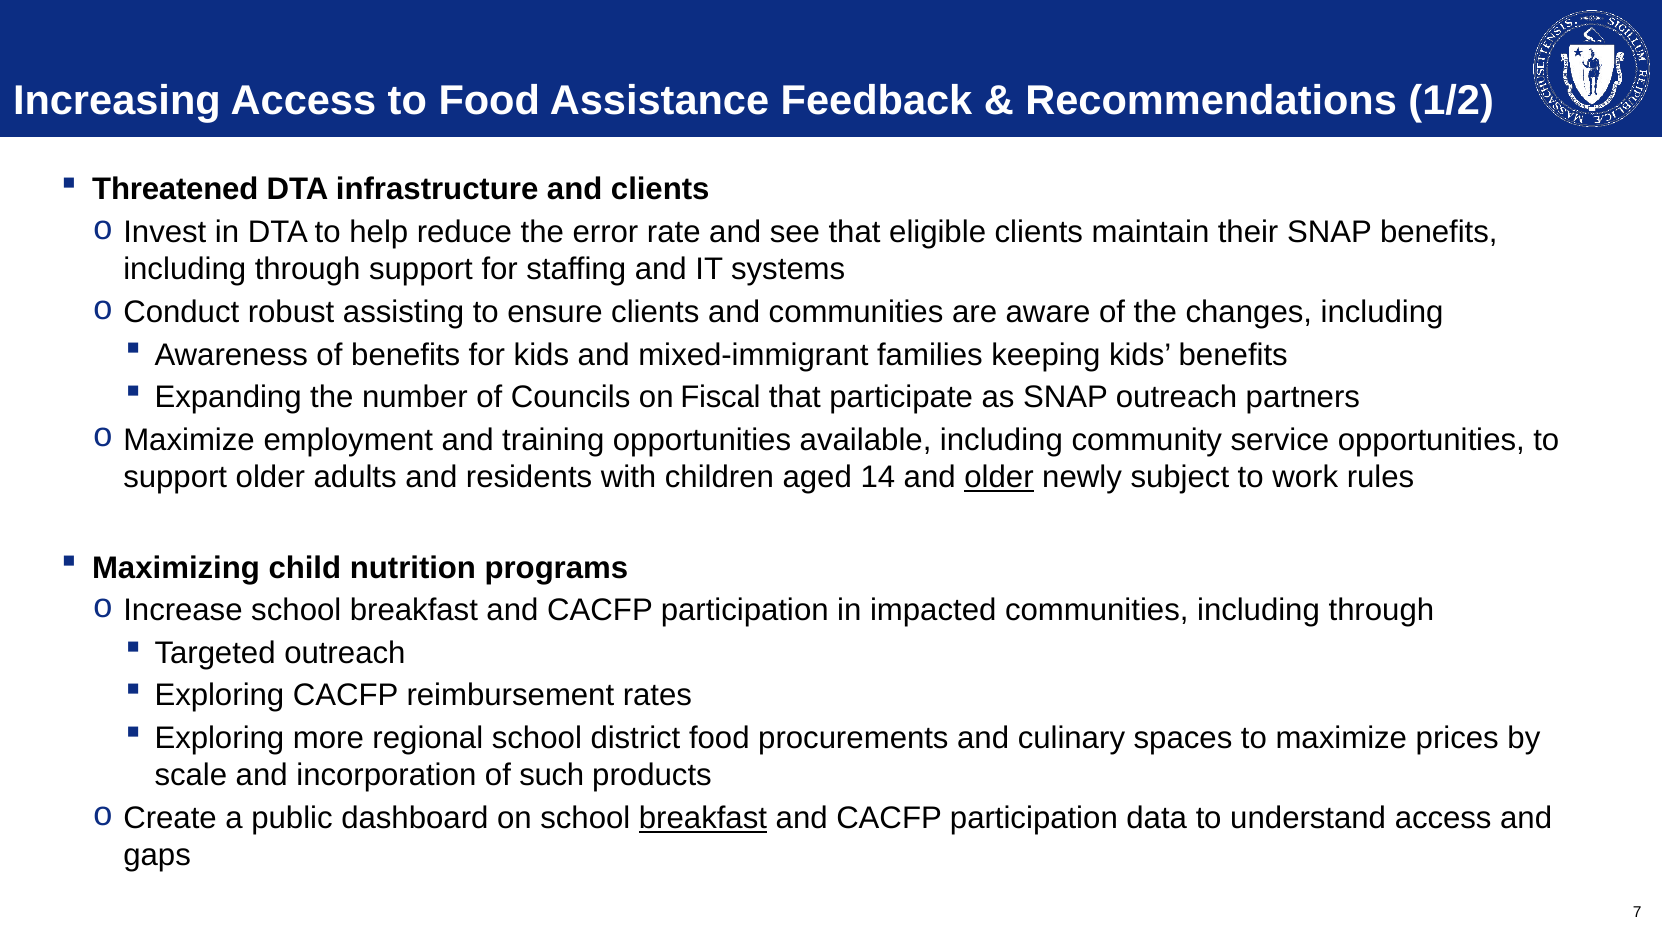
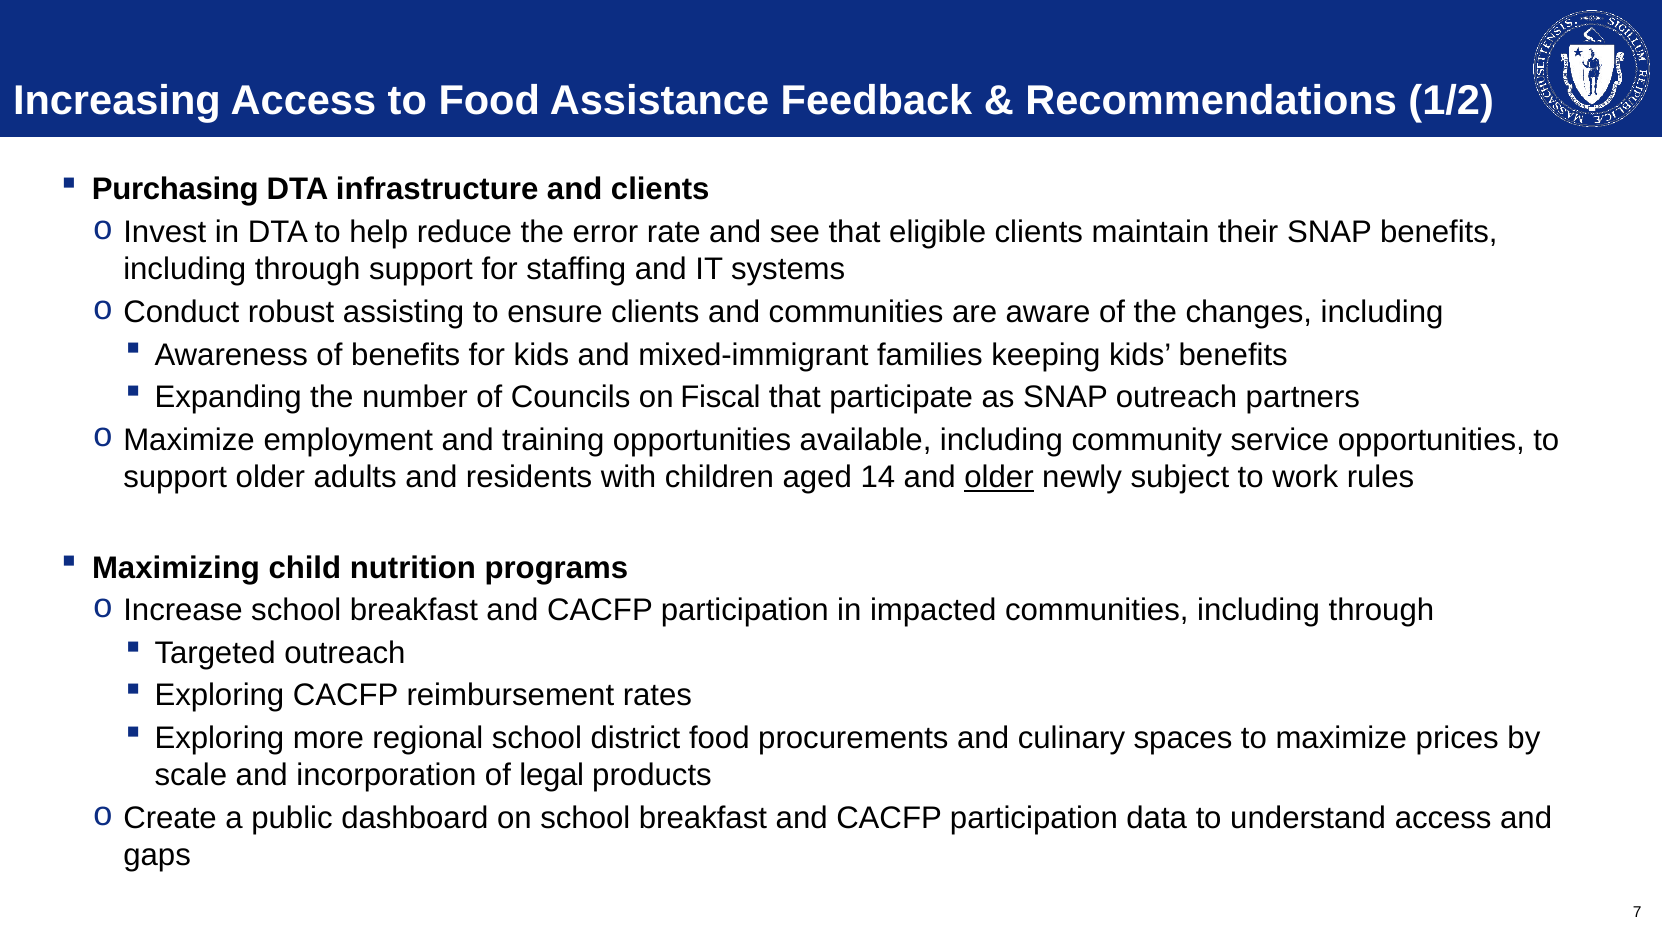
Threatened: Threatened -> Purchasing
such: such -> legal
breakfast at (703, 818) underline: present -> none
